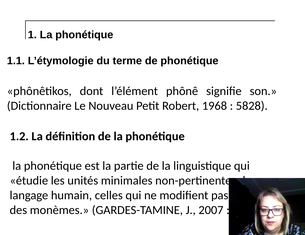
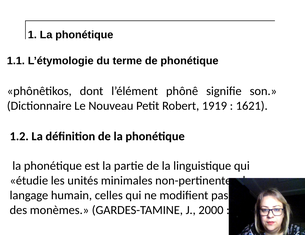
1968: 1968 -> 1919
5828: 5828 -> 1621
2007: 2007 -> 2000
